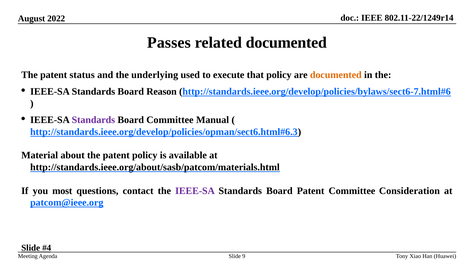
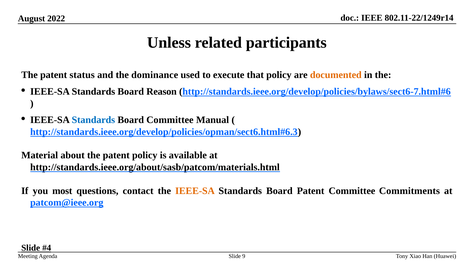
Passes: Passes -> Unless
related documented: documented -> participants
underlying: underlying -> dominance
Standards at (93, 120) colour: purple -> blue
IEEE-SA at (195, 190) colour: purple -> orange
Consideration: Consideration -> Commitments
